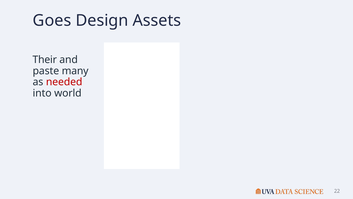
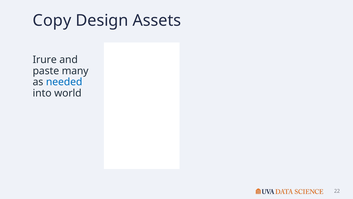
Goes: Goes -> Copy
Their: Their -> Irure
needed colour: red -> blue
